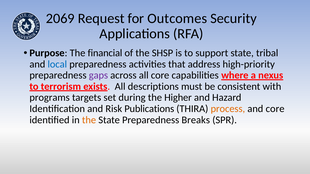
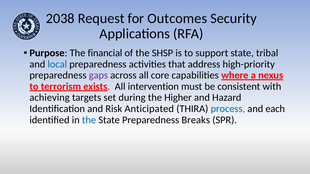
2069: 2069 -> 2038
descriptions: descriptions -> intervention
programs: programs -> achieving
Publications: Publications -> Anticipated
process colour: orange -> blue
and core: core -> each
the at (89, 120) colour: orange -> blue
